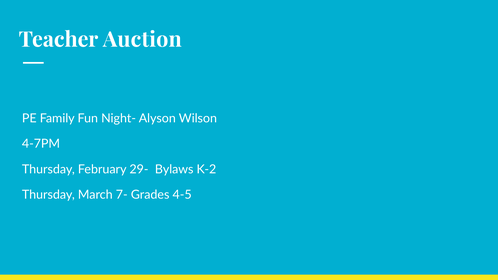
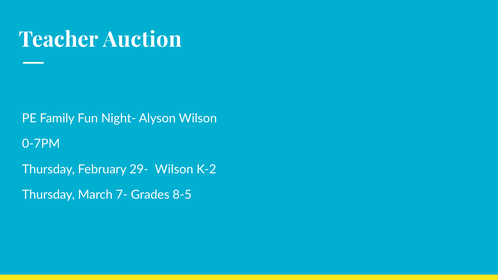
4-7PM: 4-7PM -> 0-7PM
29- Bylaws: Bylaws -> Wilson
4-5: 4-5 -> 8-5
